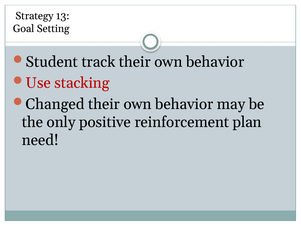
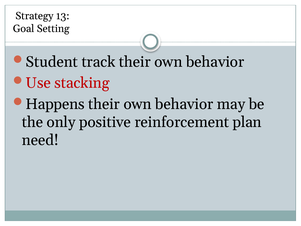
Changed: Changed -> Happens
